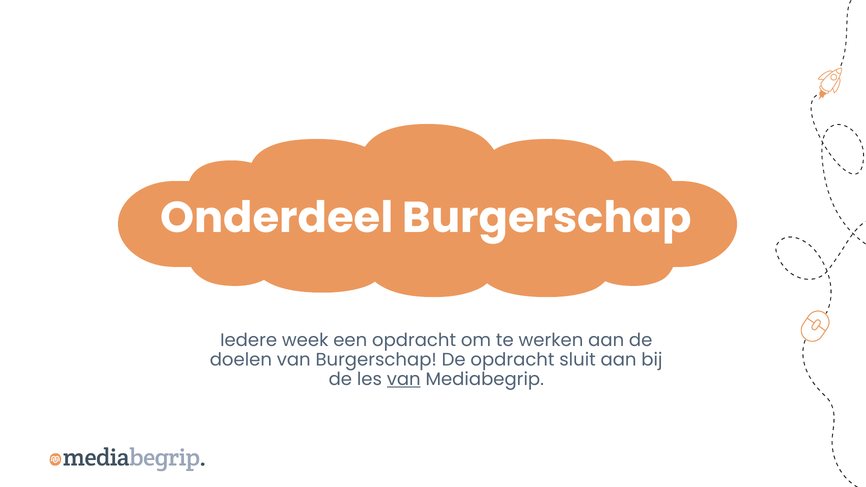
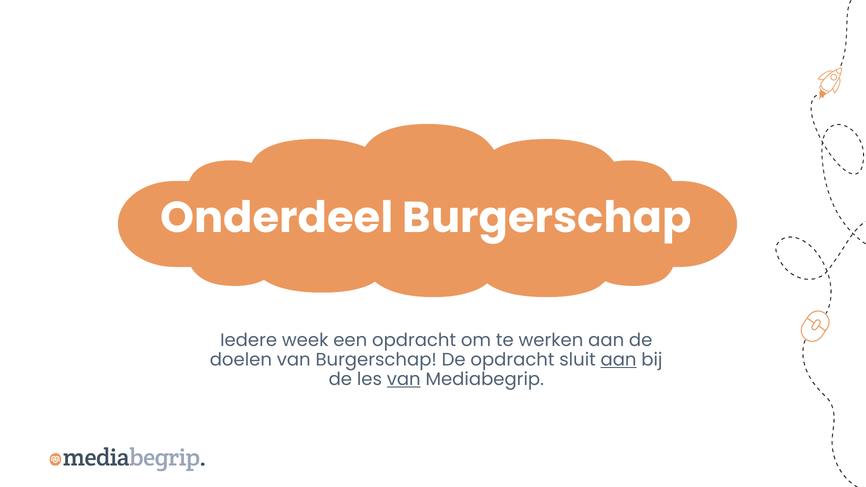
aan at (619, 360) underline: none -> present
